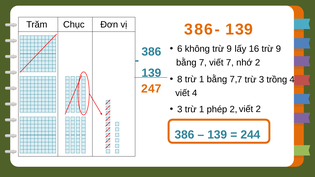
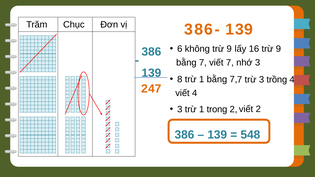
nhớ 2: 2 -> 3
phép: phép -> trong
244: 244 -> 548
